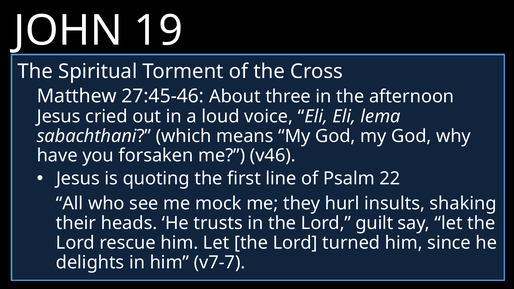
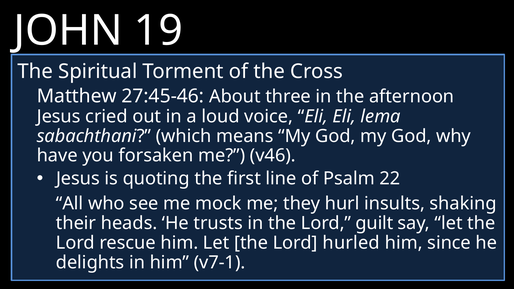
turned: turned -> hurled
v7-7: v7-7 -> v7-1
